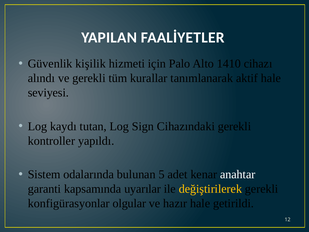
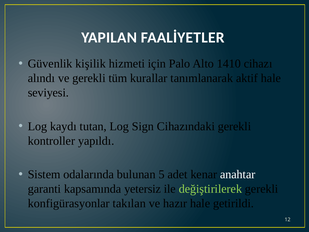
uyarılar: uyarılar -> yetersiz
değiştirilerek colour: yellow -> light green
olgular: olgular -> takılan
